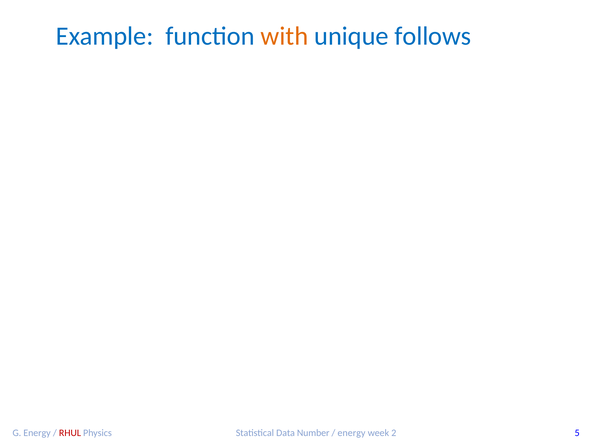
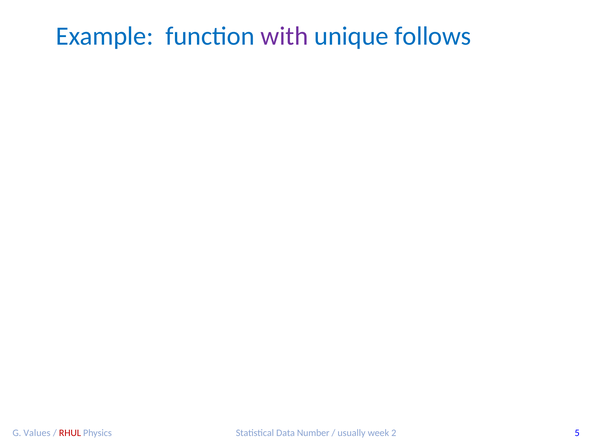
with colour: orange -> purple
G Energy: Energy -> Values
energy at (352, 433): energy -> usually
